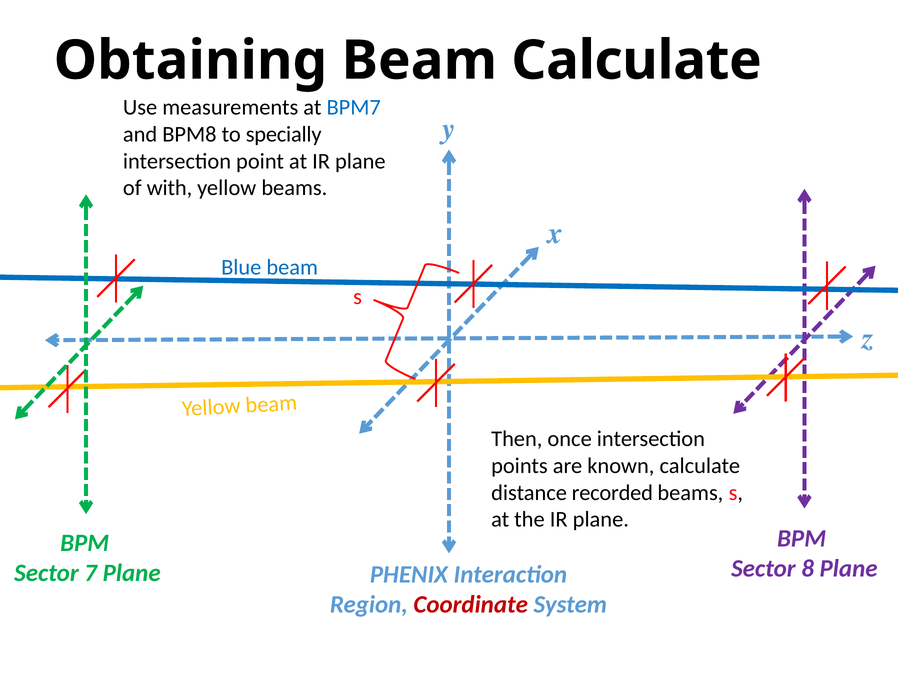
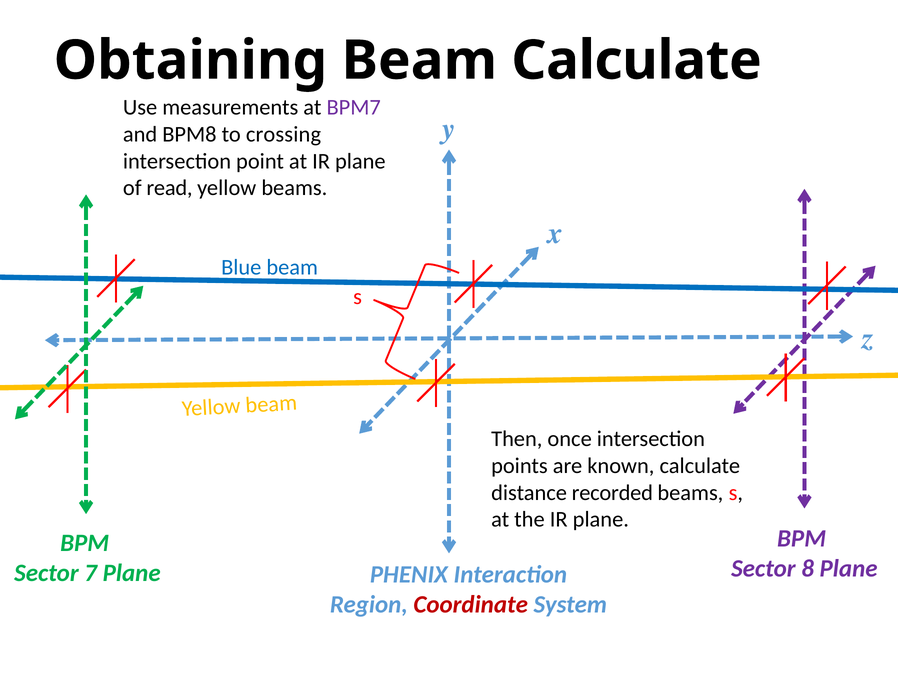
BPM7 colour: blue -> purple
specially: specially -> crossing
with: with -> read
